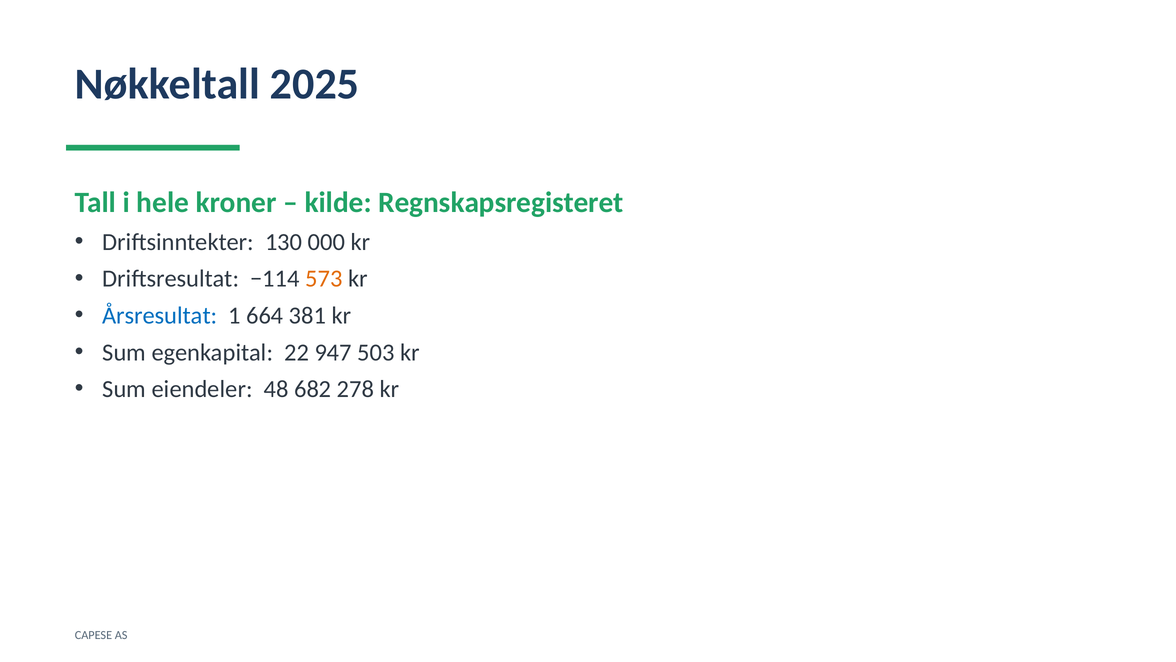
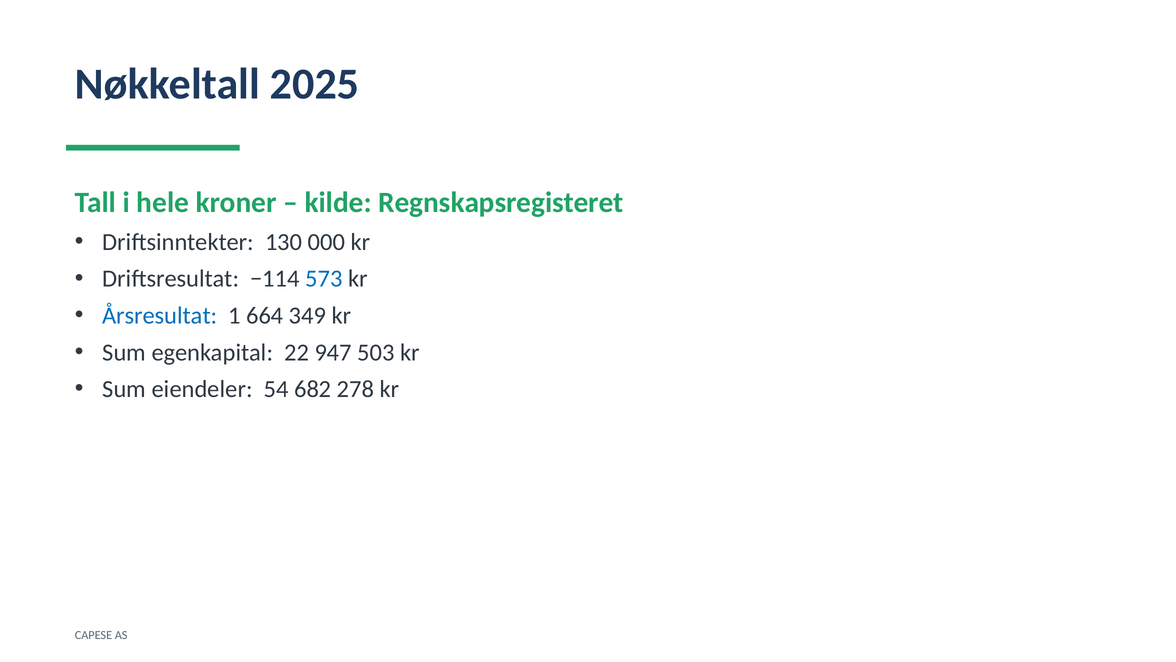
573 colour: orange -> blue
381: 381 -> 349
48: 48 -> 54
